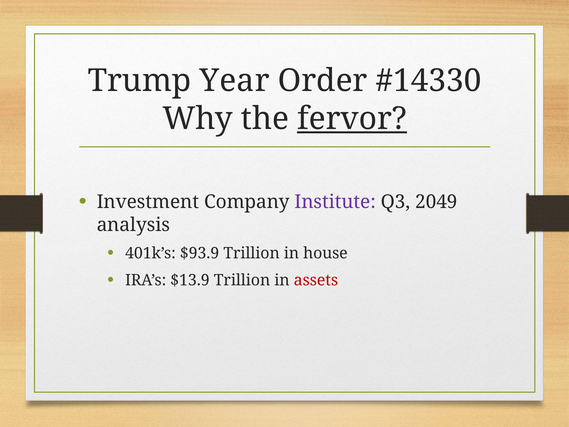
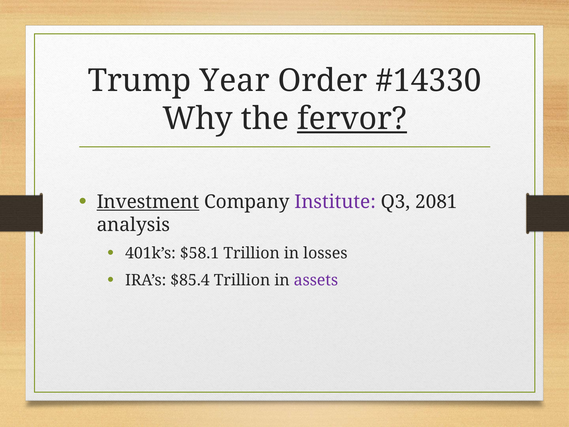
Investment underline: none -> present
2049: 2049 -> 2081
$93.9: $93.9 -> $58.1
house: house -> losses
$13.9: $13.9 -> $85.4
assets colour: red -> purple
